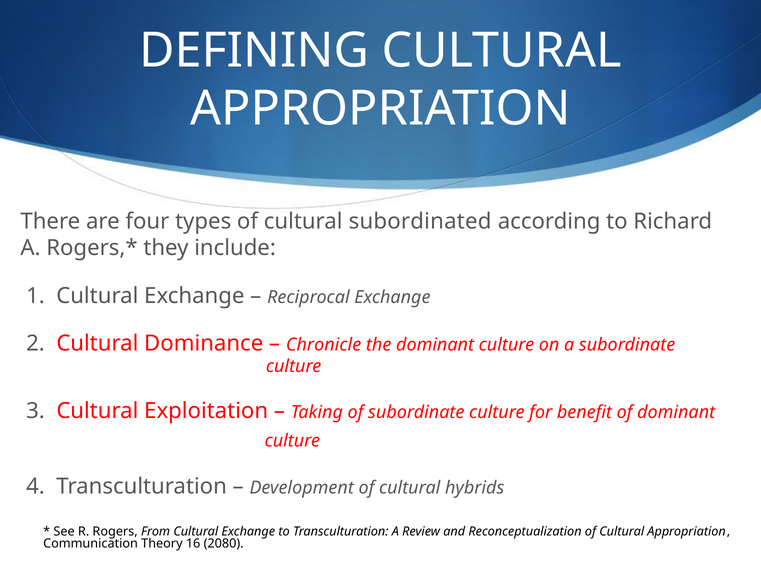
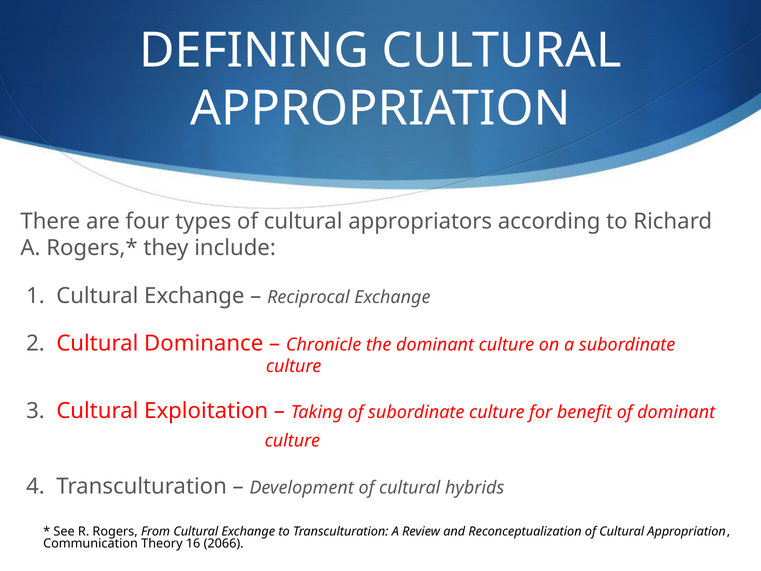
subordinated: subordinated -> appropriators
2080: 2080 -> 2066
